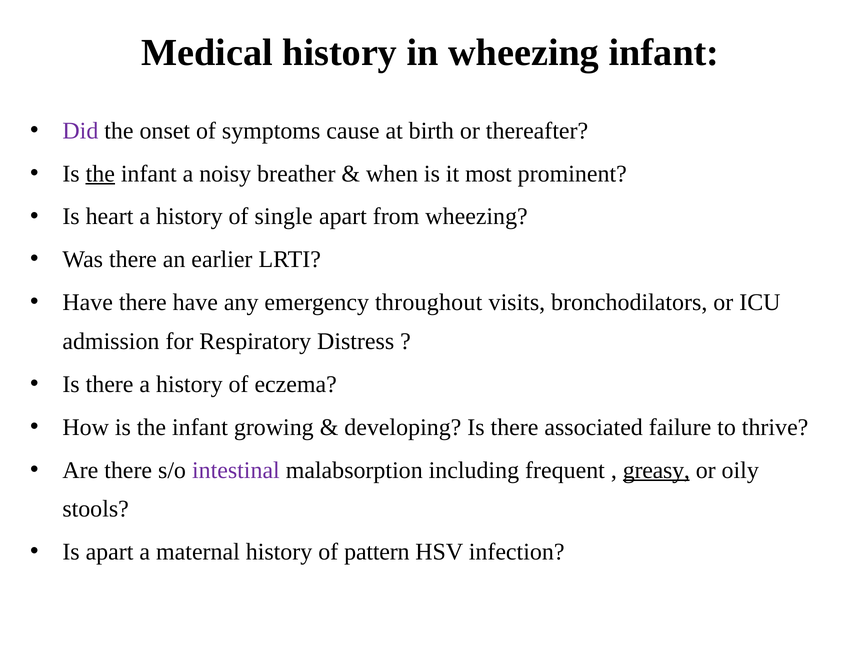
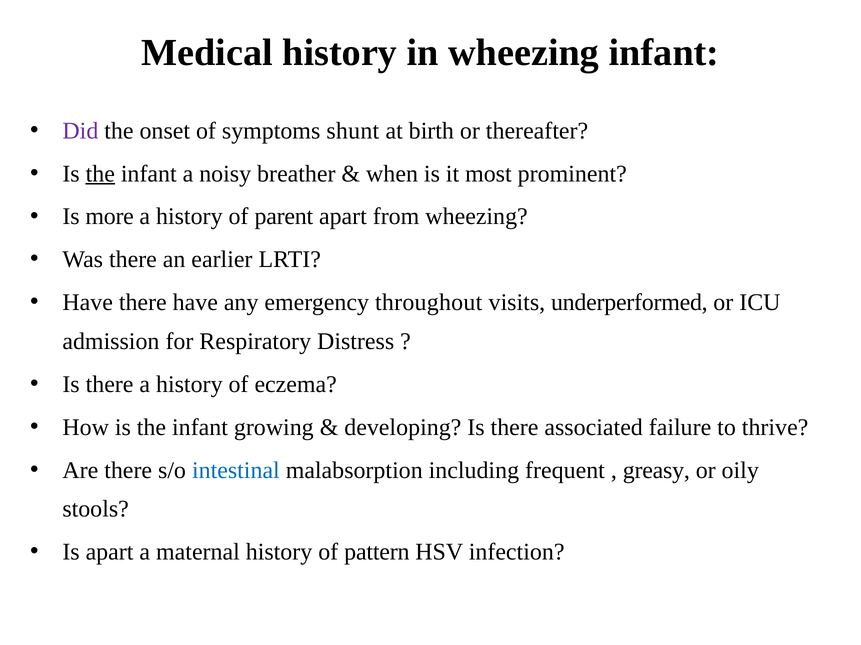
cause: cause -> shunt
heart: heart -> more
single: single -> parent
bronchodilators: bronchodilators -> underperformed
intestinal colour: purple -> blue
greasy underline: present -> none
